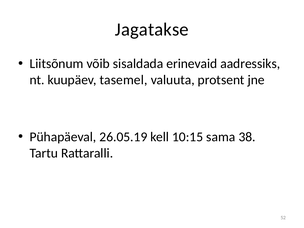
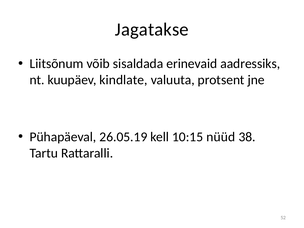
tasemel: tasemel -> kindlate
sama: sama -> nüüd
